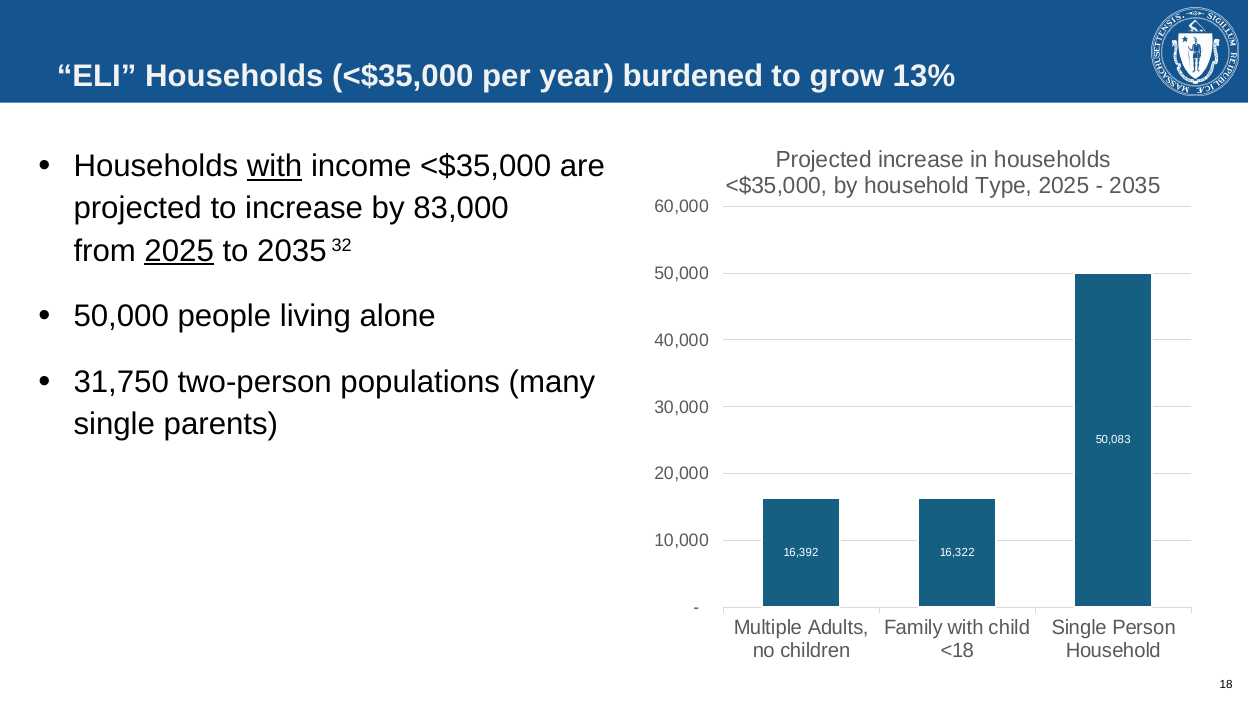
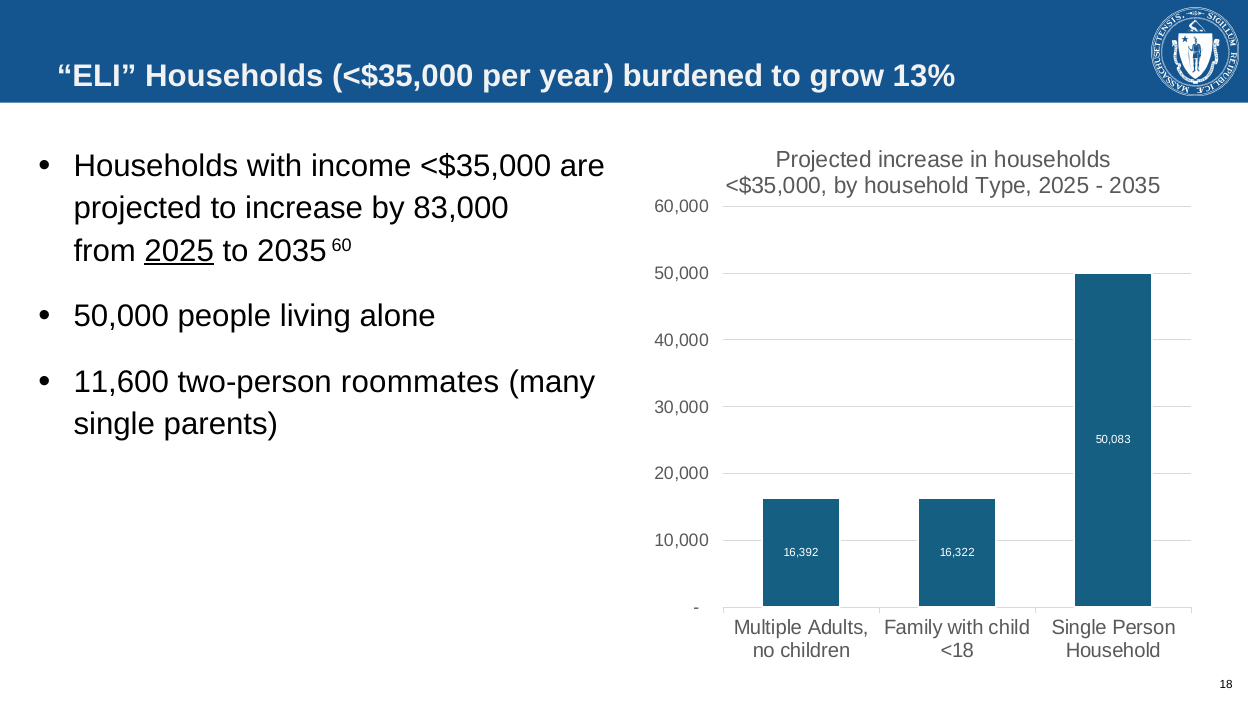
with at (275, 166) underline: present -> none
32: 32 -> 60
31,750: 31,750 -> 11,600
populations: populations -> roommates
